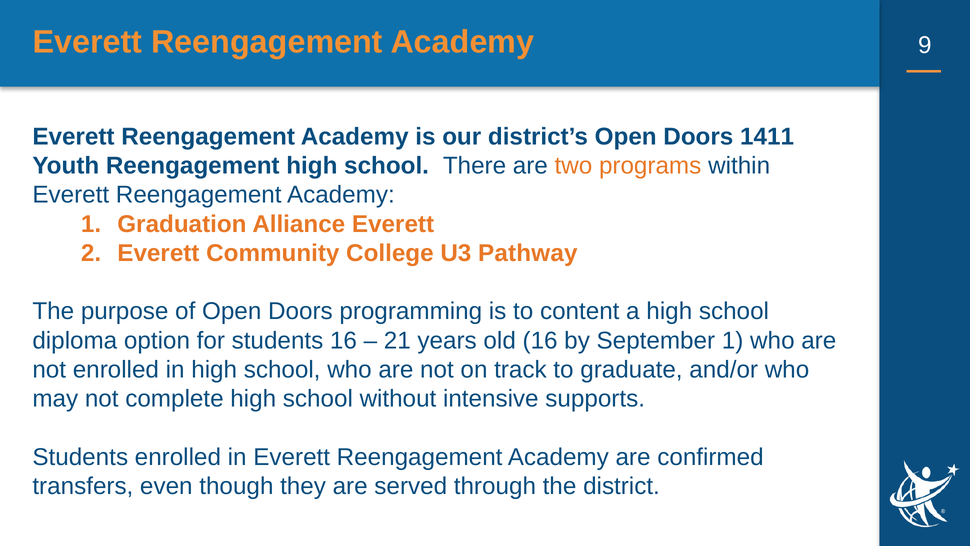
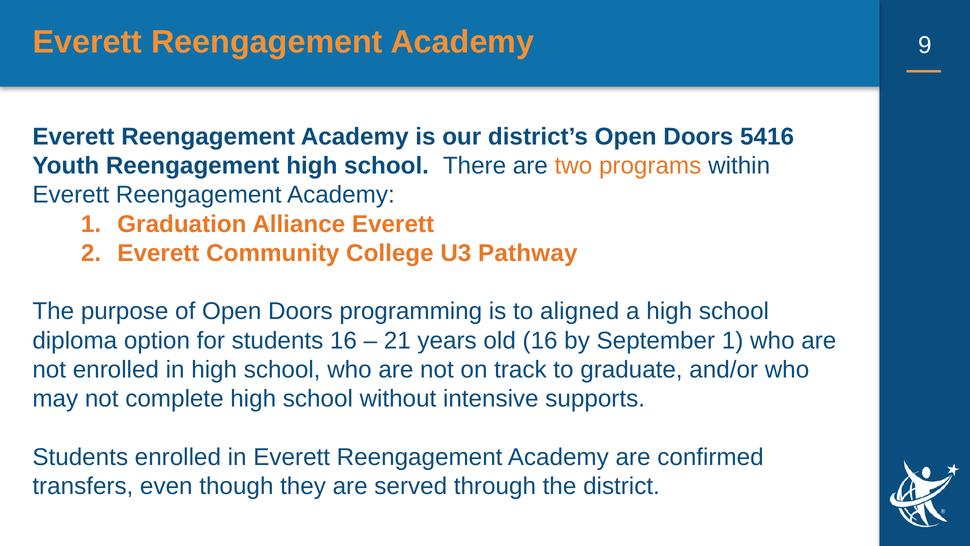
1411: 1411 -> 5416
content: content -> aligned
